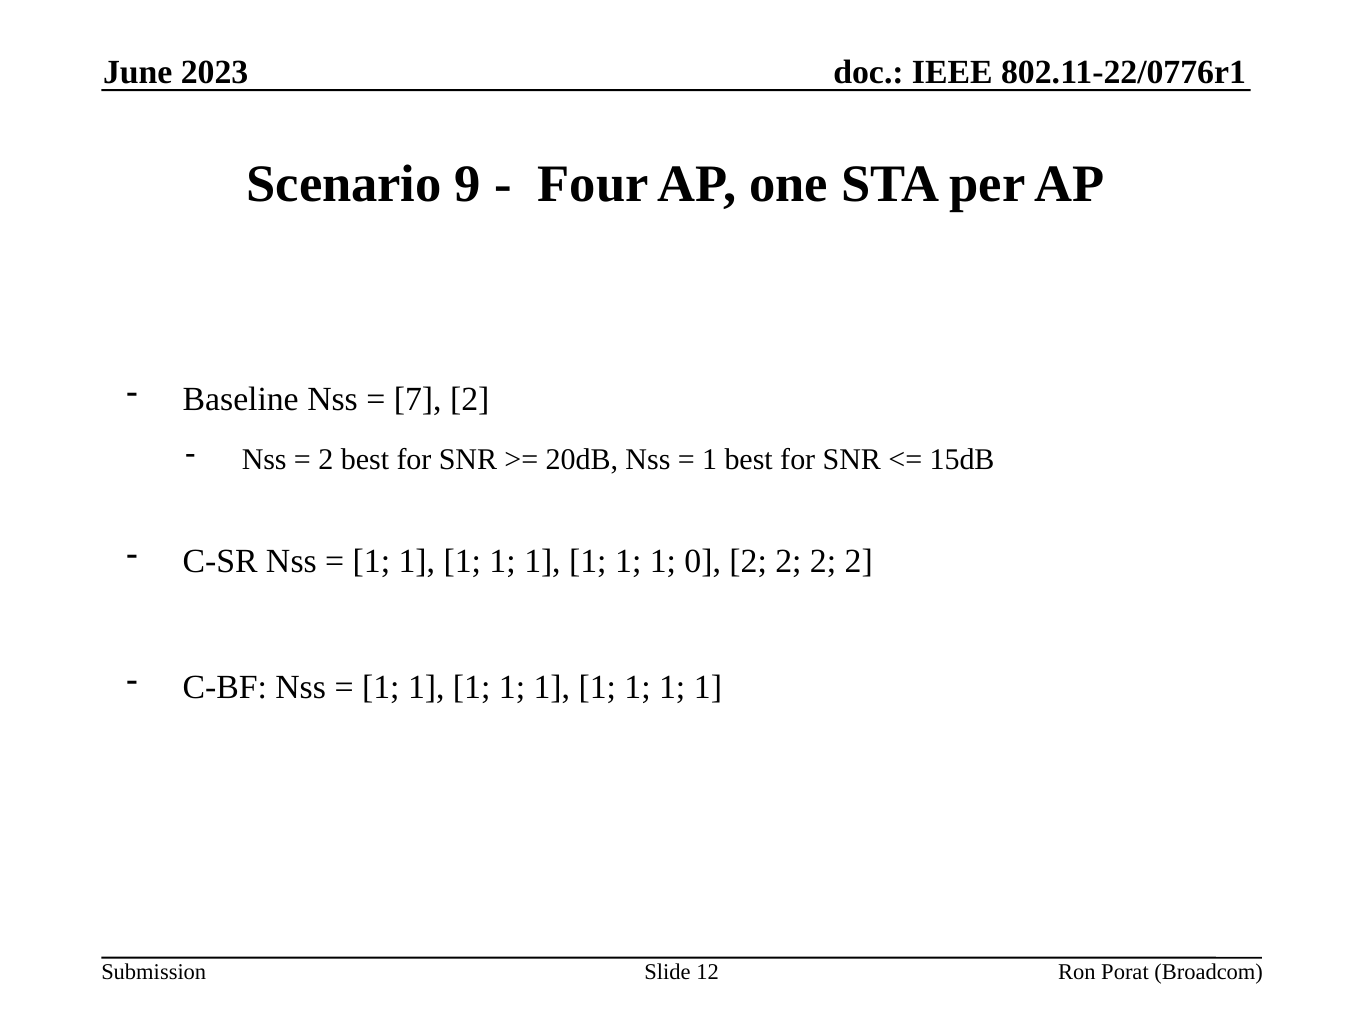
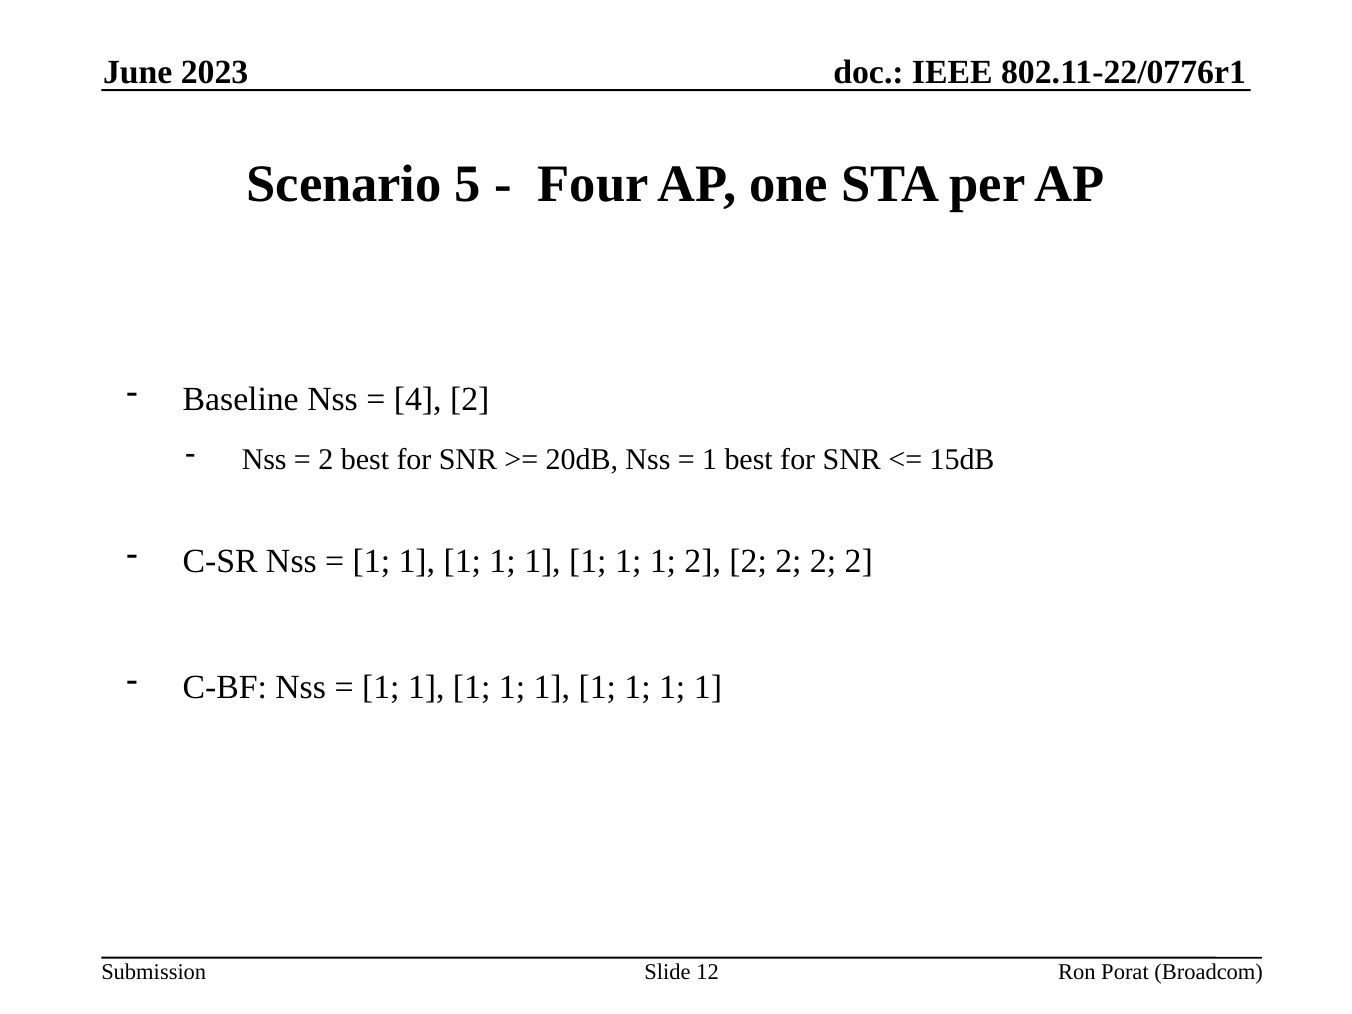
9: 9 -> 5
7: 7 -> 4
1 0: 0 -> 2
